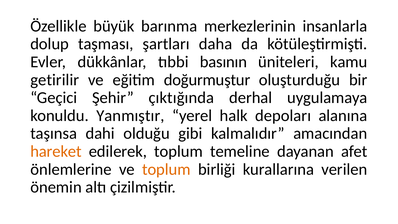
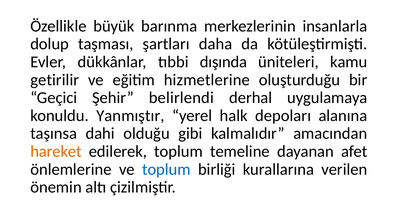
basının: basının -> dışında
doğurmuştur: doğurmuştur -> hizmetlerine
çıktığında: çıktığında -> belirlendi
toplum at (166, 169) colour: orange -> blue
